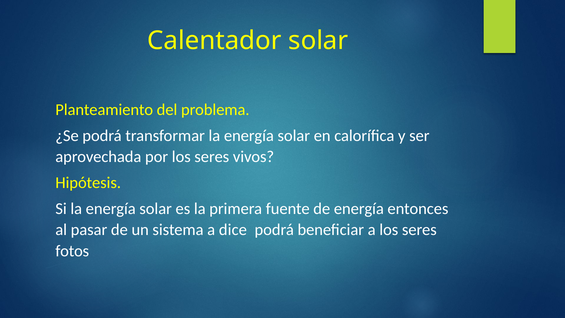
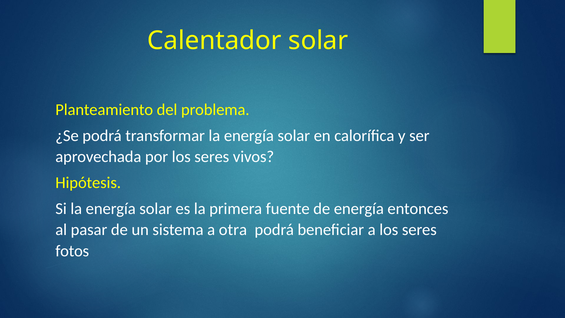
dice: dice -> otra
